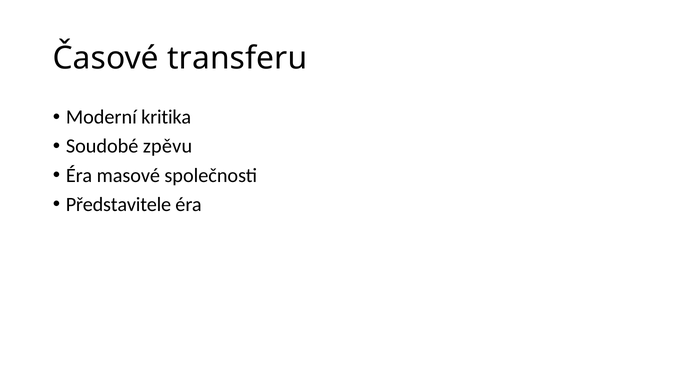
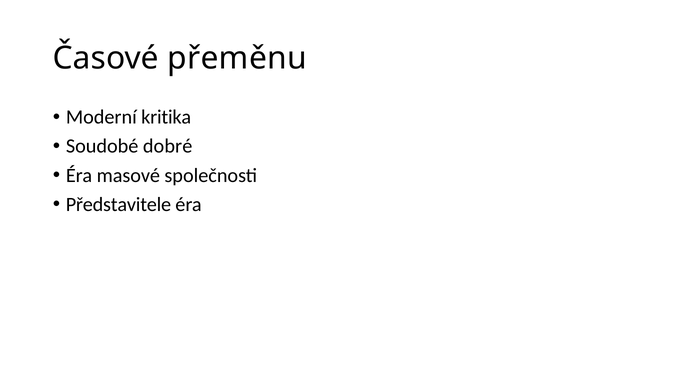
transferu: transferu -> přeměnu
zpěvu: zpěvu -> dobré
